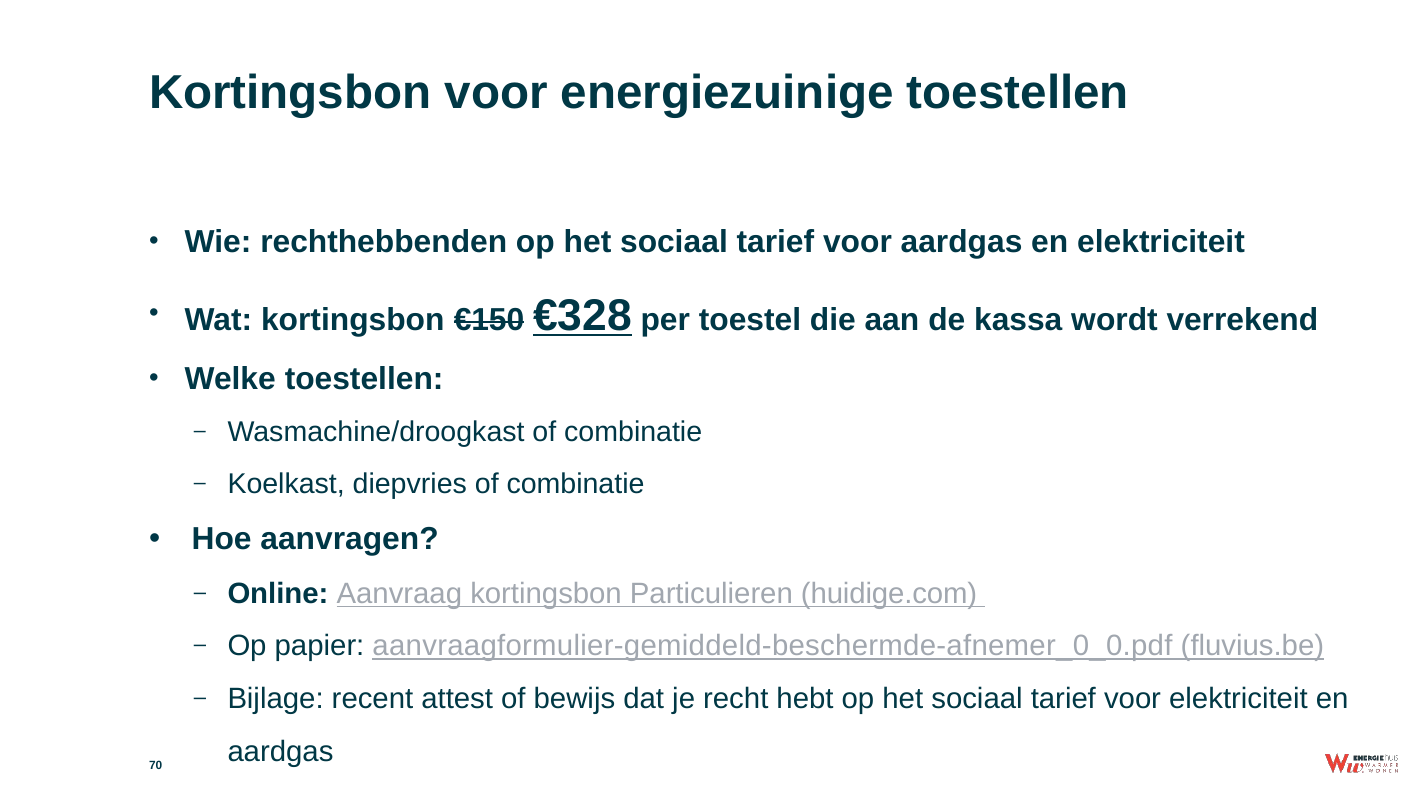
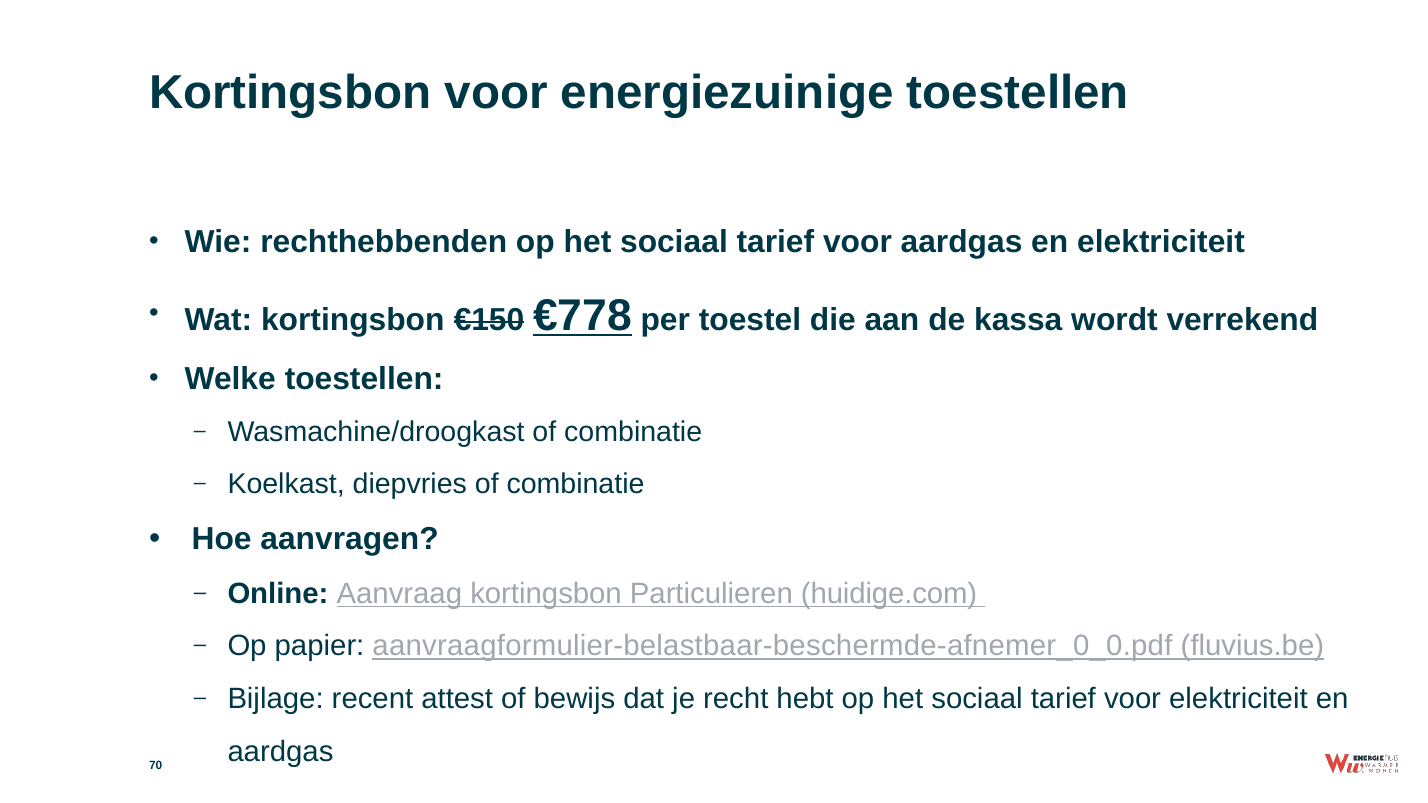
€328: €328 -> €778
aanvraagformulier-gemiddeld-beschermde-afnemer_0_0.pdf: aanvraagformulier-gemiddeld-beschermde-afnemer_0_0.pdf -> aanvraagformulier-belastbaar-beschermde-afnemer_0_0.pdf
